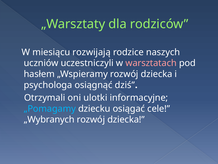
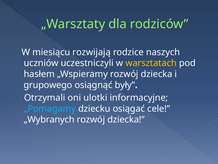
warsztatach colour: pink -> yellow
psychologa: psychologa -> grupowego
dziś: dziś -> były
